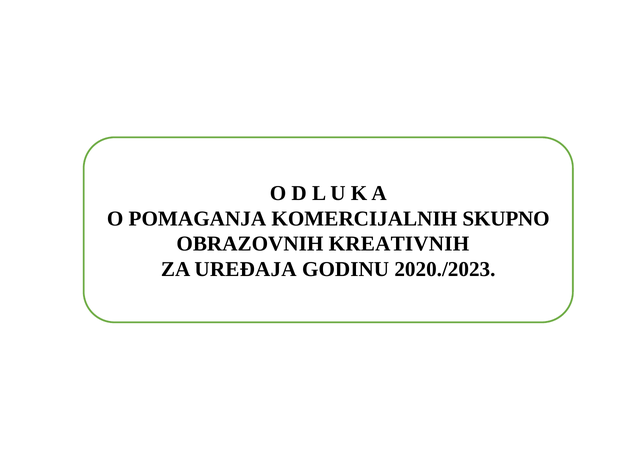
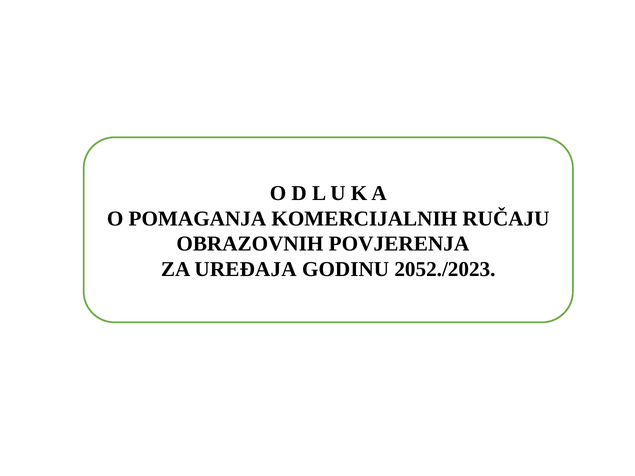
SKUPNO: SKUPNO -> RUČAJU
KREATIVNIH: KREATIVNIH -> POVJERENJA
2020./2023: 2020./2023 -> 2052./2023
